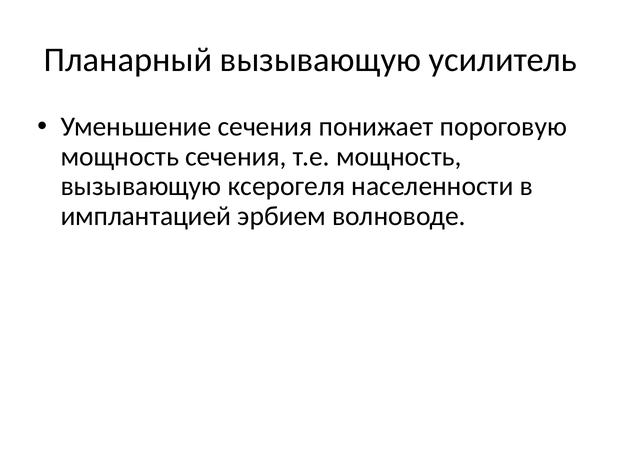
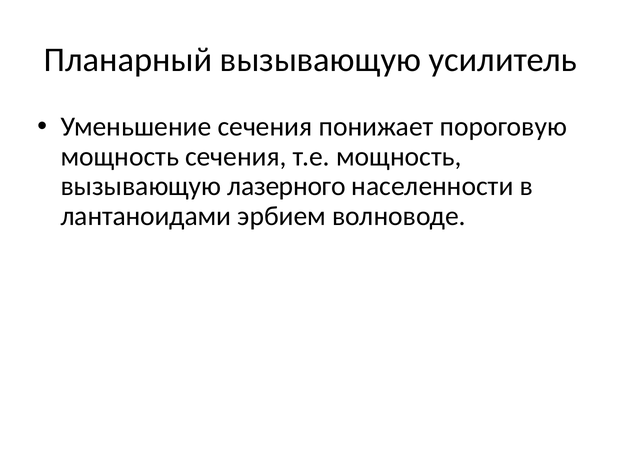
ксерогеля: ксерогеля -> лазерного
имплантацией: имплантацией -> лантаноидами
